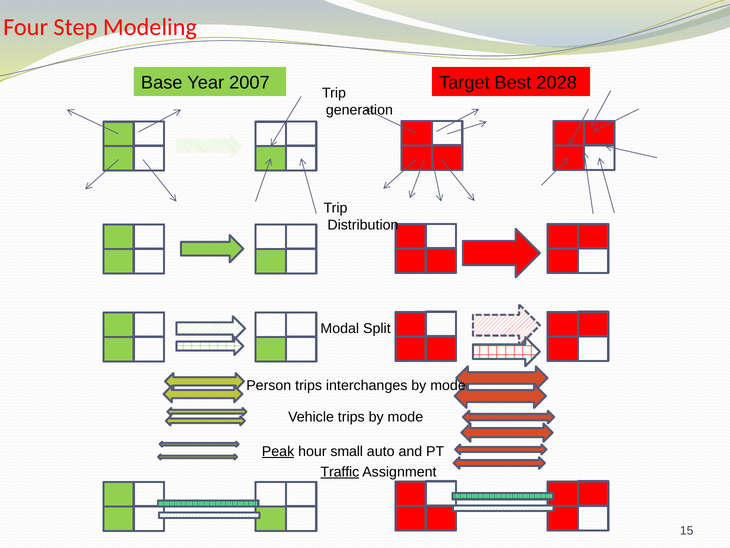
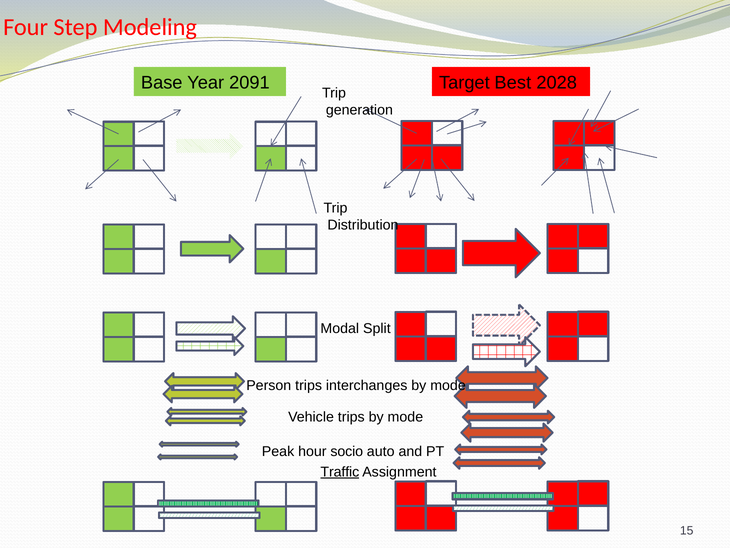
2007: 2007 -> 2091
Peak underline: present -> none
small: small -> socio
